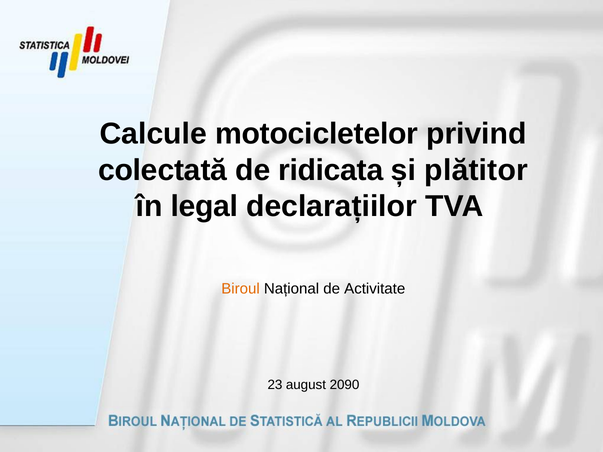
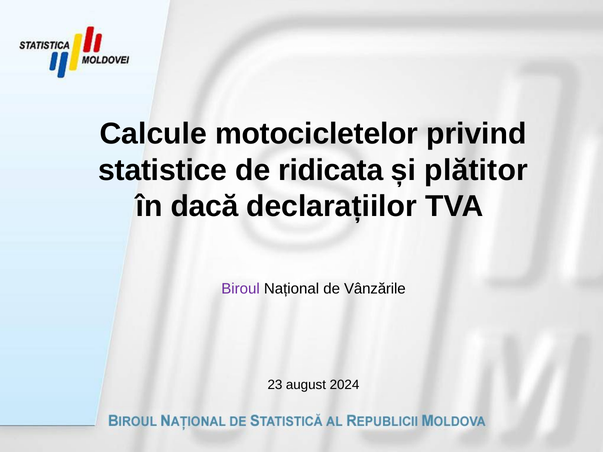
colectată: colectată -> statistice
legal: legal -> dacă
Biroul colour: orange -> purple
Activitate: Activitate -> Vânzările
2090: 2090 -> 2024
